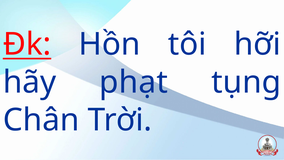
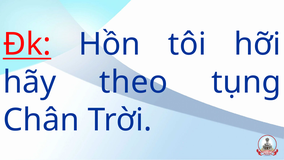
phạt: phạt -> theo
